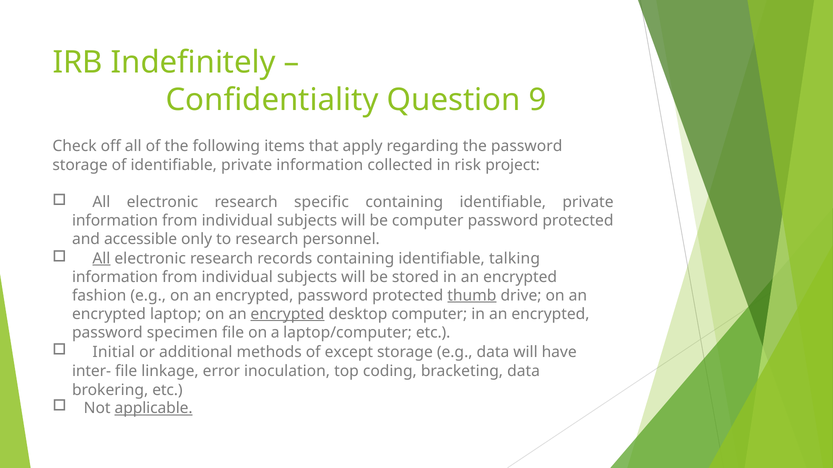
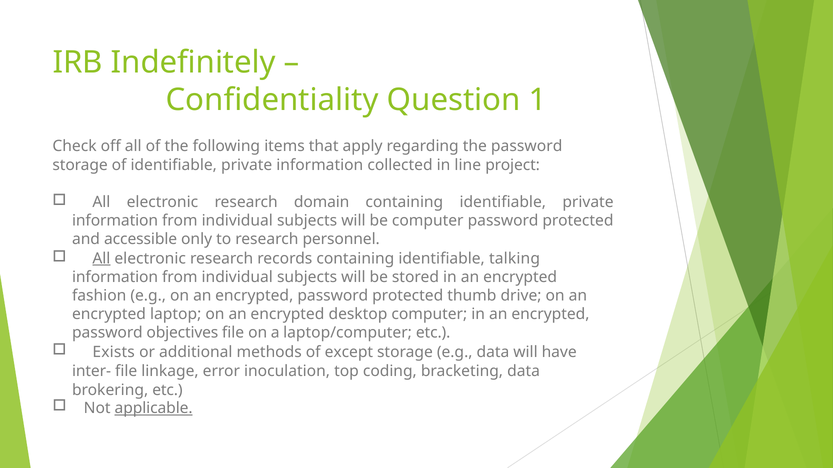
9: 9 -> 1
risk: risk -> line
specific: specific -> domain
thumb underline: present -> none
encrypted at (287, 314) underline: present -> none
specimen: specimen -> objectives
Initial: Initial -> Exists
